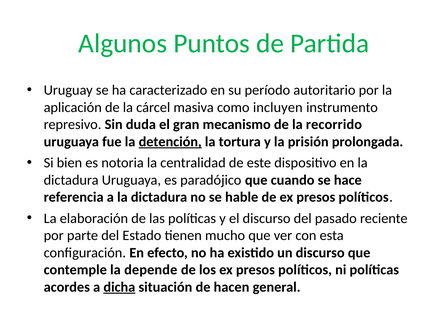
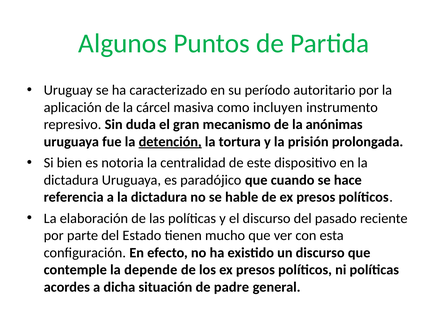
recorrido: recorrido -> anónimas
dicha underline: present -> none
hacen: hacen -> padre
